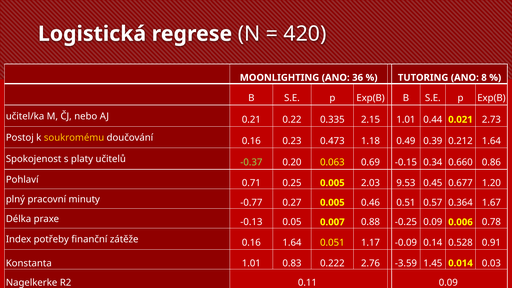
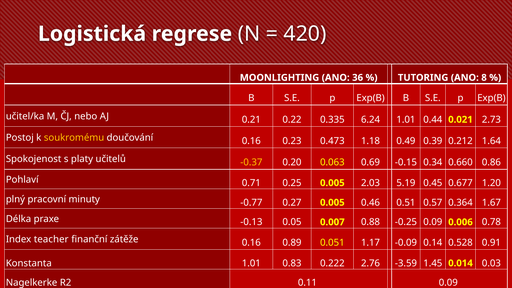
2.15: 2.15 -> 6.24
-0.37 colour: light green -> yellow
9.53: 9.53 -> 5.19
potřeby: potřeby -> teacher
0.16 1.64: 1.64 -> 0.89
